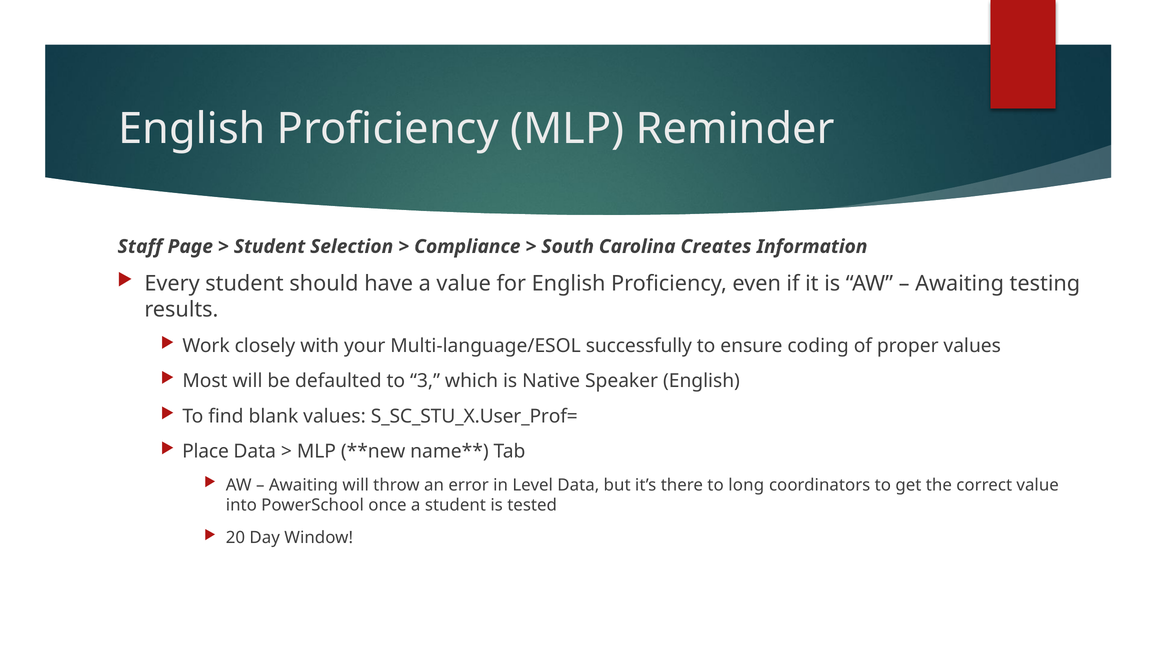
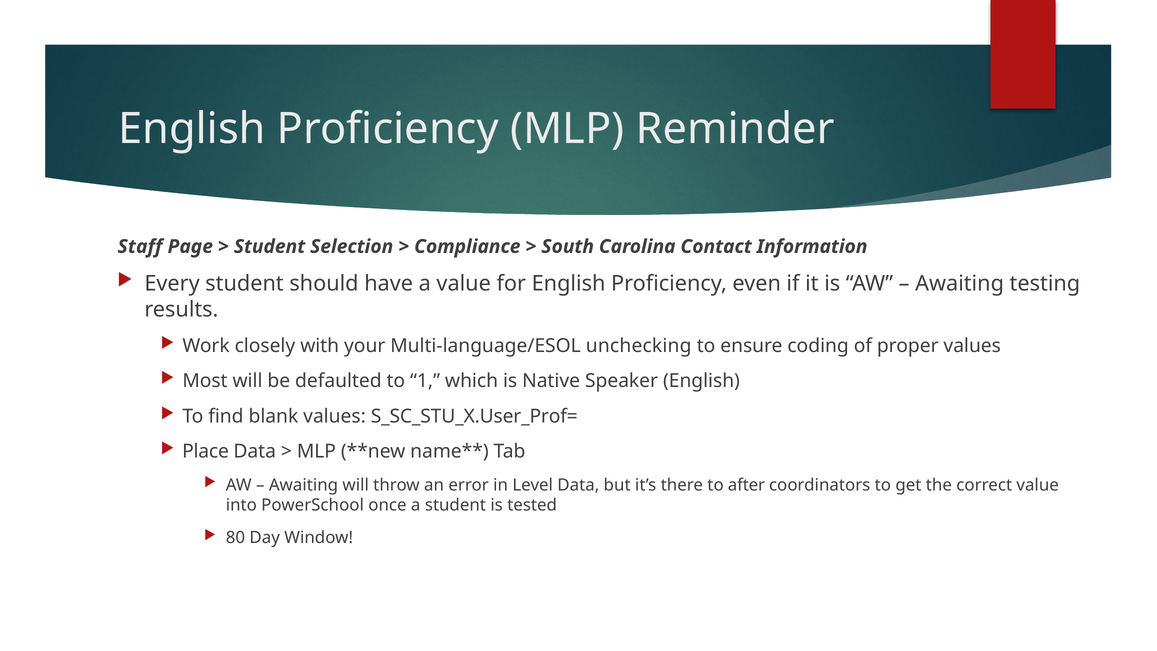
Creates: Creates -> Contact
successfully: successfully -> unchecking
3: 3 -> 1
long: long -> after
20: 20 -> 80
